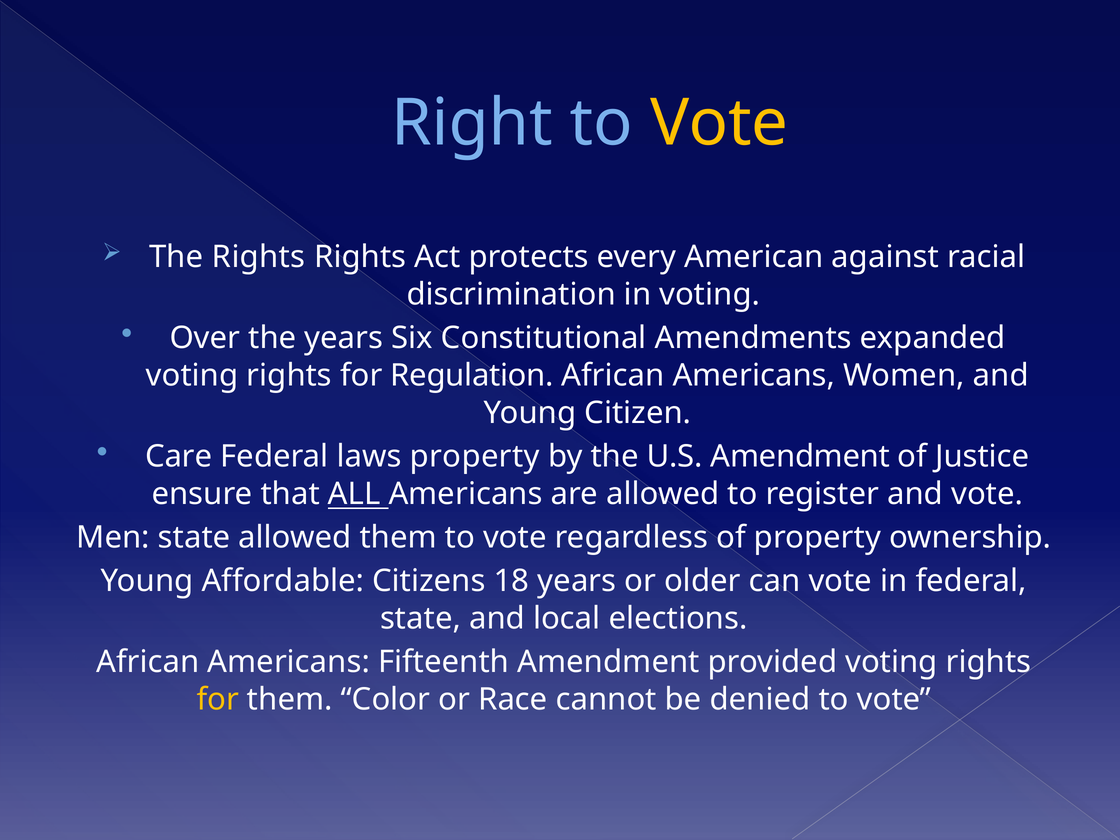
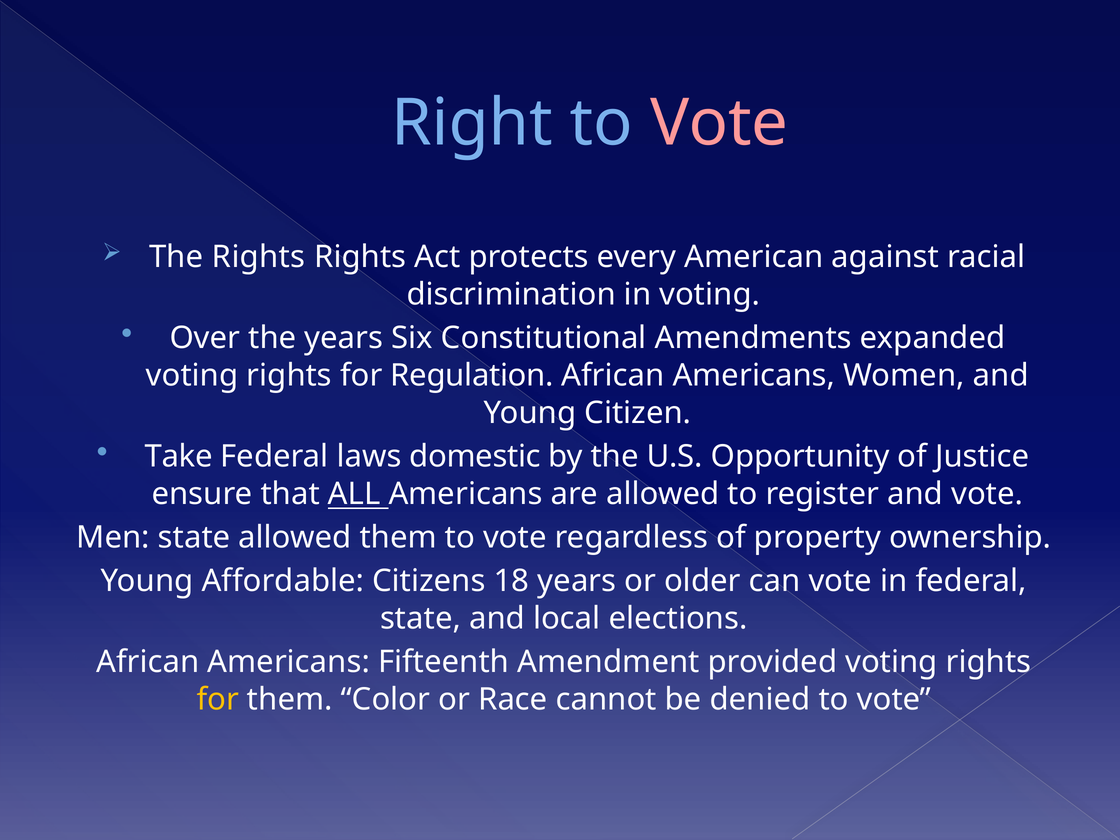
Vote at (719, 123) colour: yellow -> pink
Care: Care -> Take
laws property: property -> domestic
U.S Amendment: Amendment -> Opportunity
